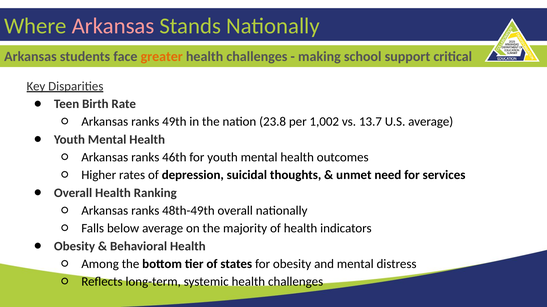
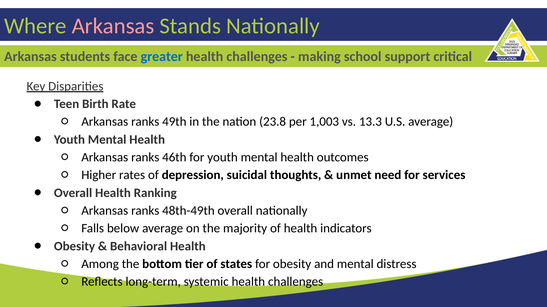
greater colour: orange -> blue
1,002: 1,002 -> 1,003
13.7: 13.7 -> 13.3
